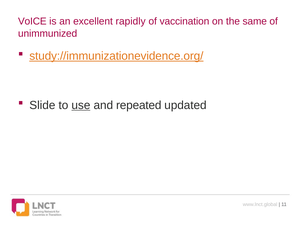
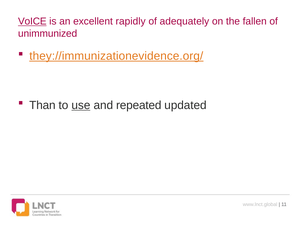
VoICE underline: none -> present
vaccination: vaccination -> adequately
same: same -> fallen
study://immunizationevidence.org/: study://immunizationevidence.org/ -> they://immunizationevidence.org/
Slide: Slide -> Than
